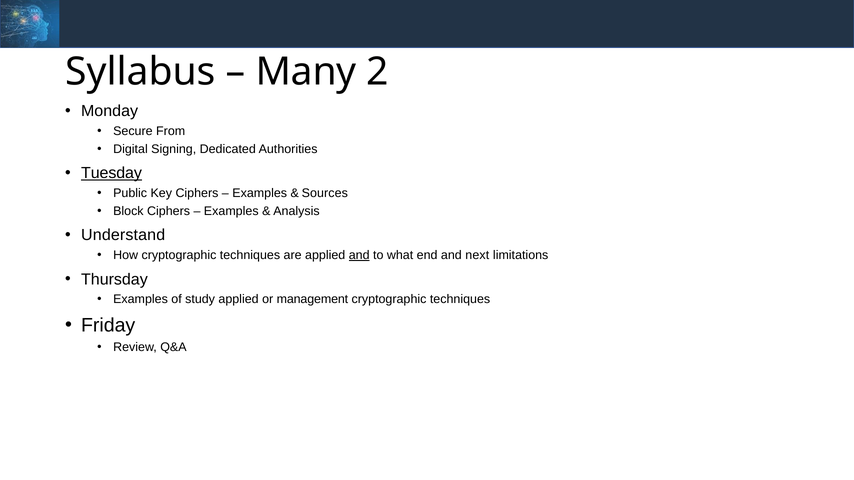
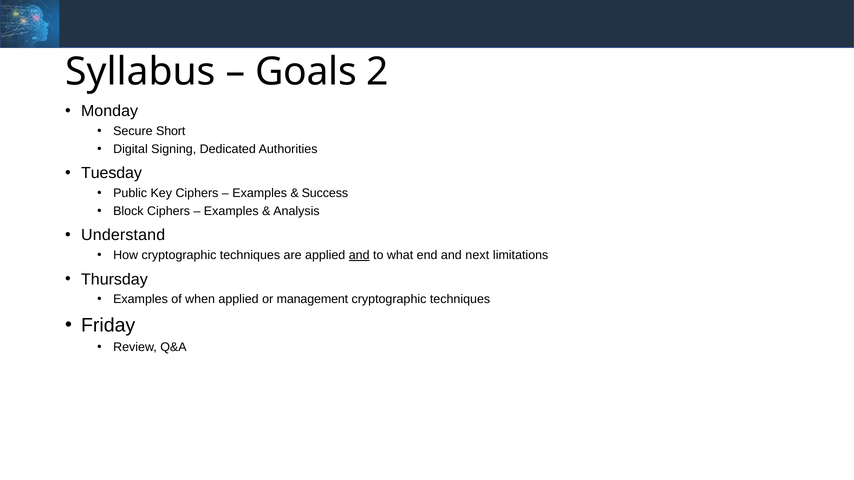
Many: Many -> Goals
From: From -> Short
Tuesday underline: present -> none
Sources: Sources -> Success
study: study -> when
